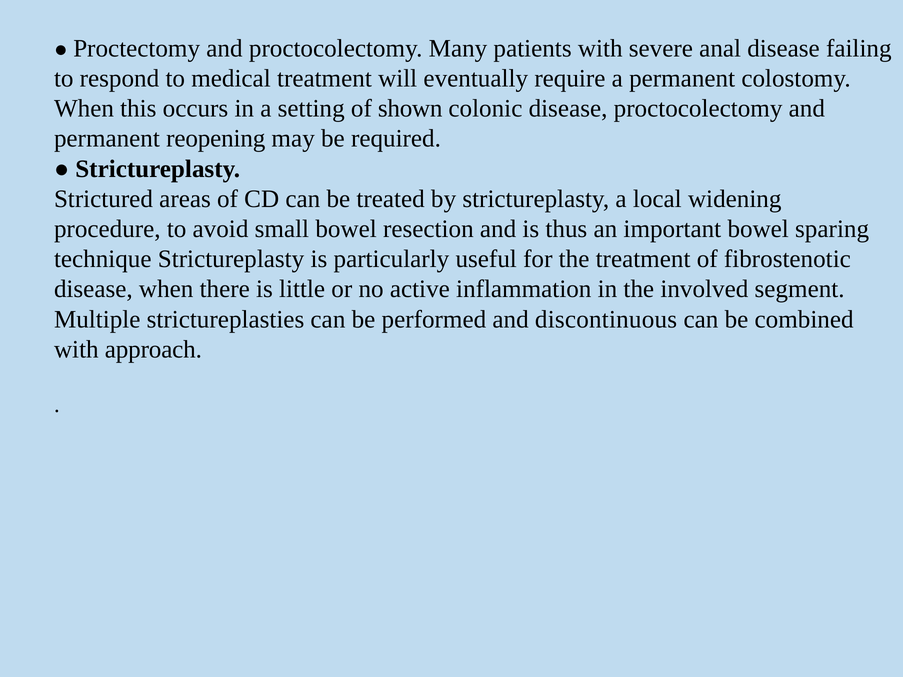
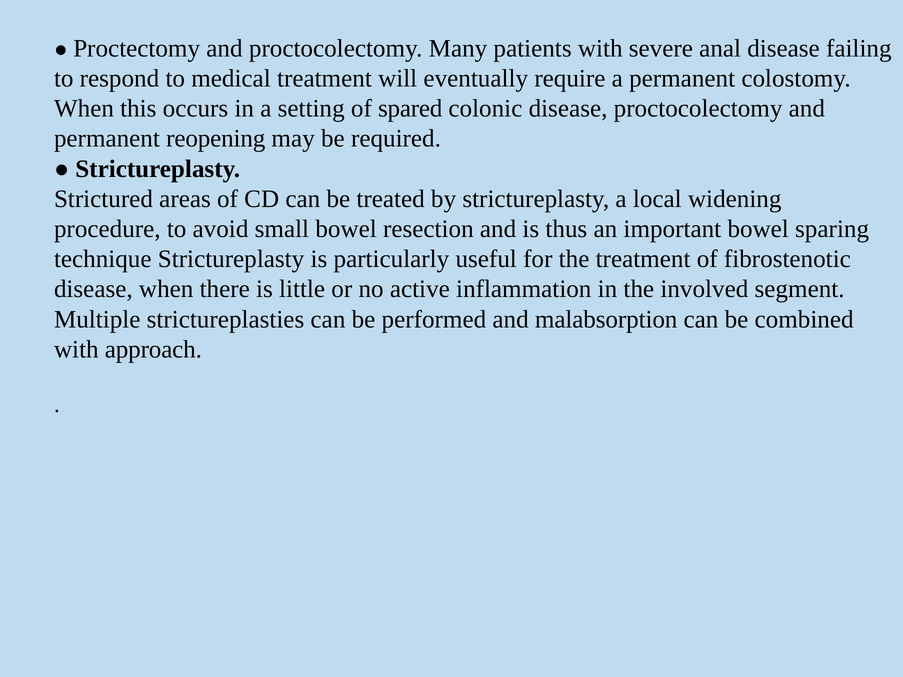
shown: shown -> spared
discontinuous: discontinuous -> malabsorption
